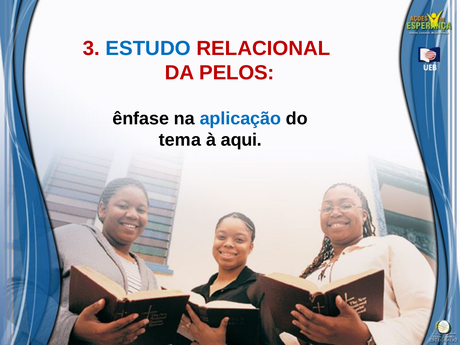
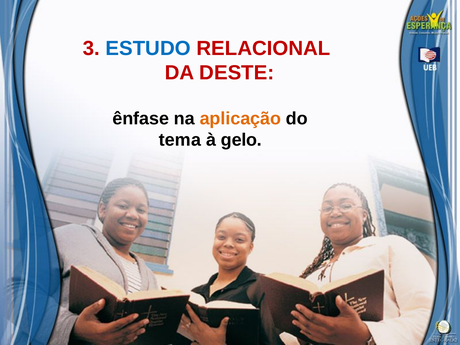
PELOS: PELOS -> DESTE
aplicação colour: blue -> orange
aqui: aqui -> gelo
